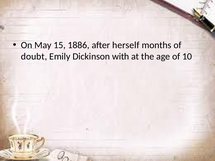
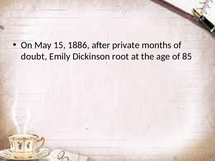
herself: herself -> private
with: with -> root
10: 10 -> 85
